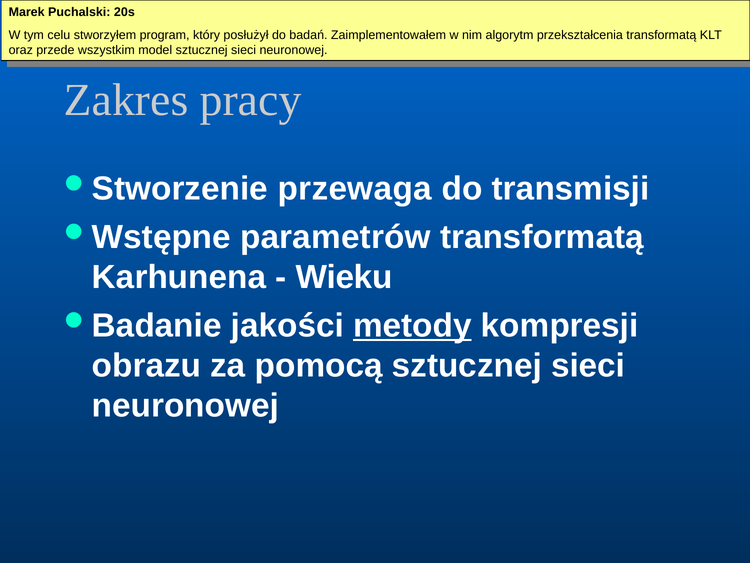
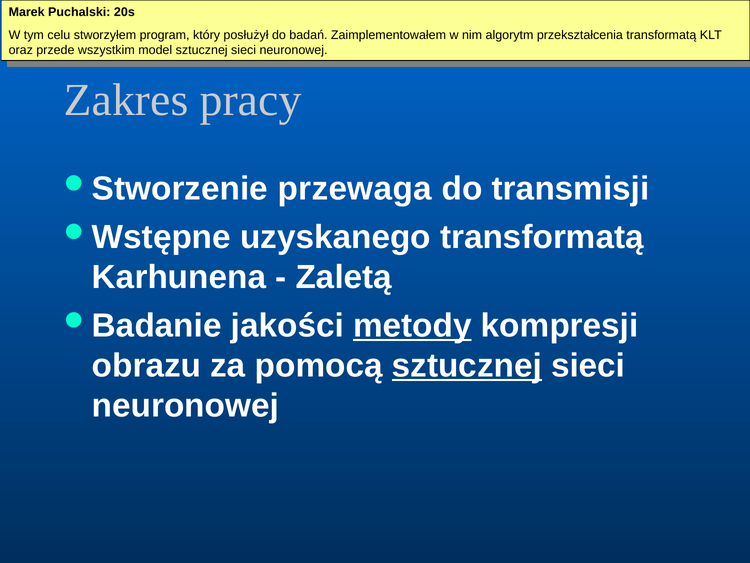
parametrów: parametrów -> uzyskanego
Wieku: Wieku -> Zaletą
sztucznej at (467, 365) underline: none -> present
